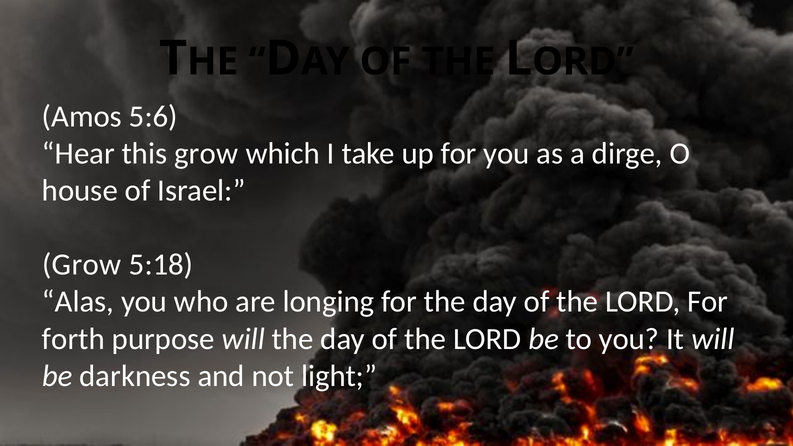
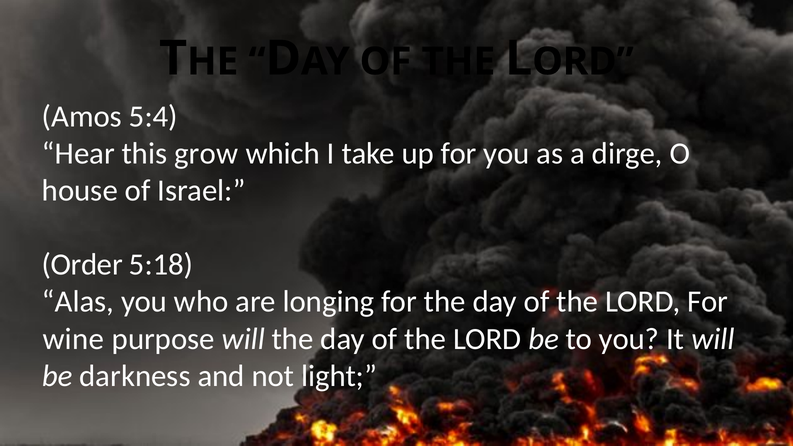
5:6: 5:6 -> 5:4
Grow at (82, 265): Grow -> Order
forth: forth -> wine
